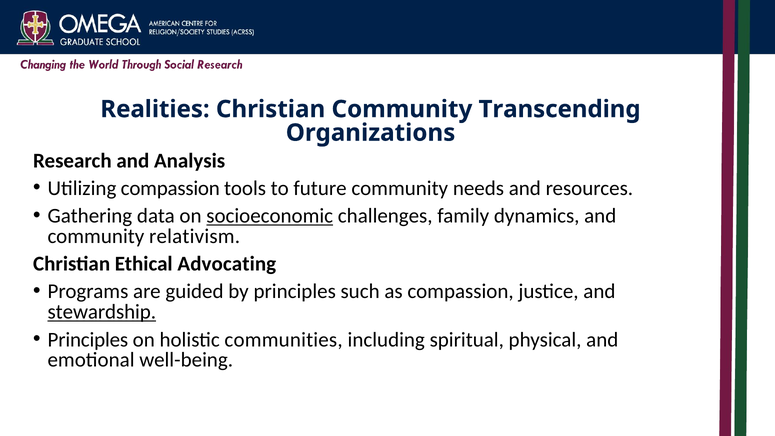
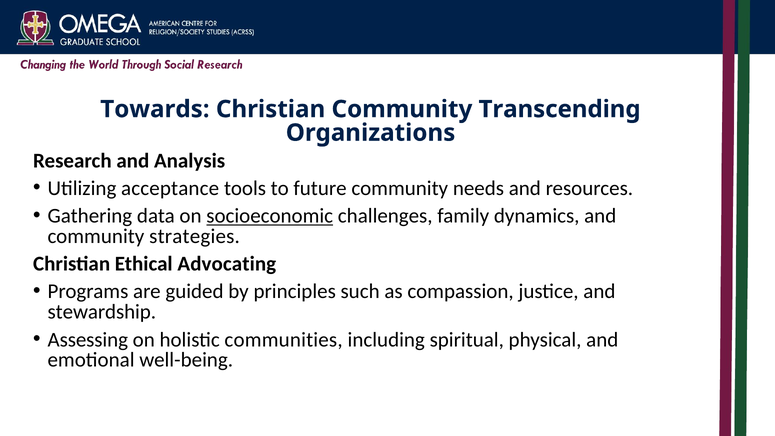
Realities: Realities -> Towards
Utilizing compassion: compassion -> acceptance
relativism: relativism -> strategies
stewardship underline: present -> none
Principles at (88, 340): Principles -> Assessing
